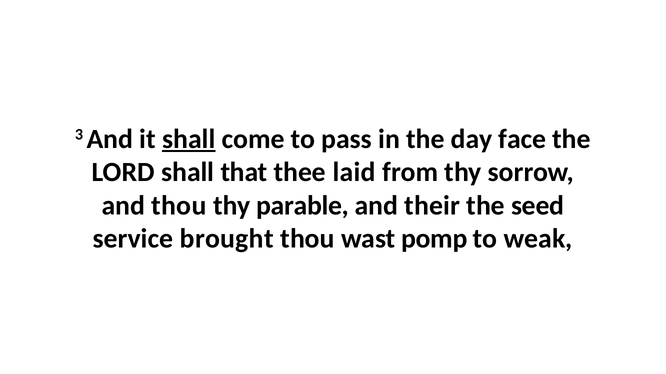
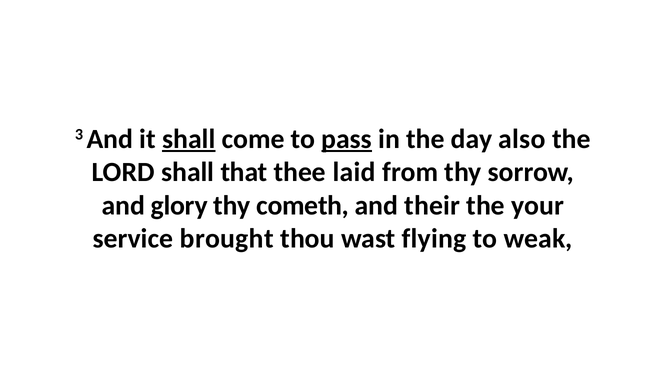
pass underline: none -> present
face: face -> also
and thou: thou -> glory
parable: parable -> cometh
seed: seed -> your
pomp: pomp -> flying
